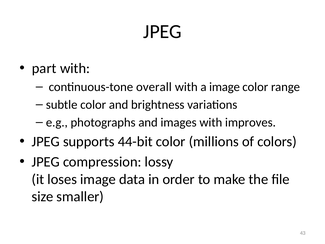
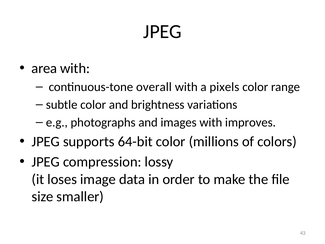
part: part -> area
a image: image -> pixels
44-bit: 44-bit -> 64-bit
